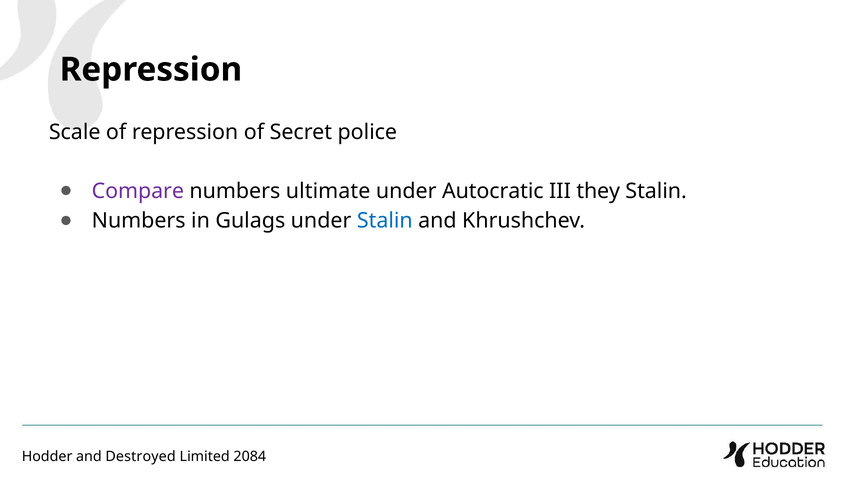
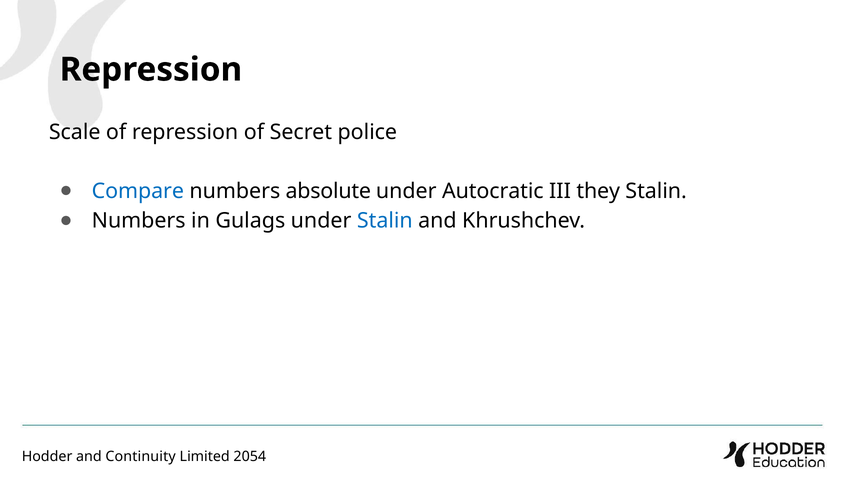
Compare colour: purple -> blue
ultimate: ultimate -> absolute
Destroyed: Destroyed -> Continuity
2084: 2084 -> 2054
